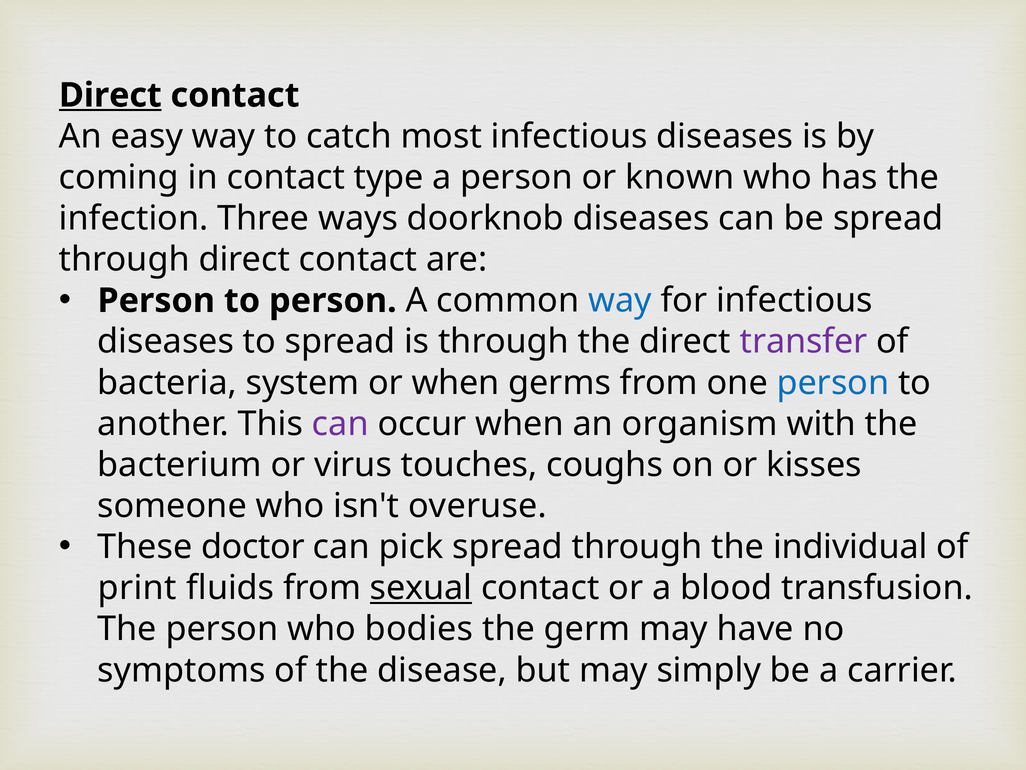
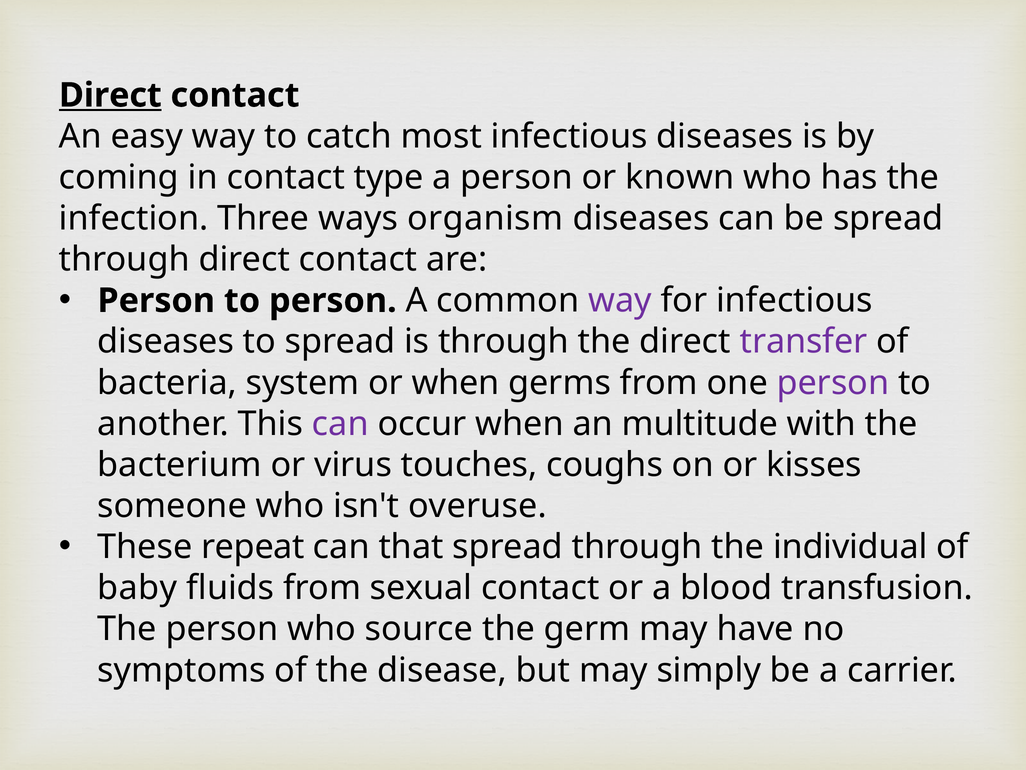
doorknob: doorknob -> organism
way at (620, 300) colour: blue -> purple
person at (833, 383) colour: blue -> purple
organism: organism -> multitude
doctor: doctor -> repeat
pick: pick -> that
print: print -> baby
sexual underline: present -> none
bodies: bodies -> source
